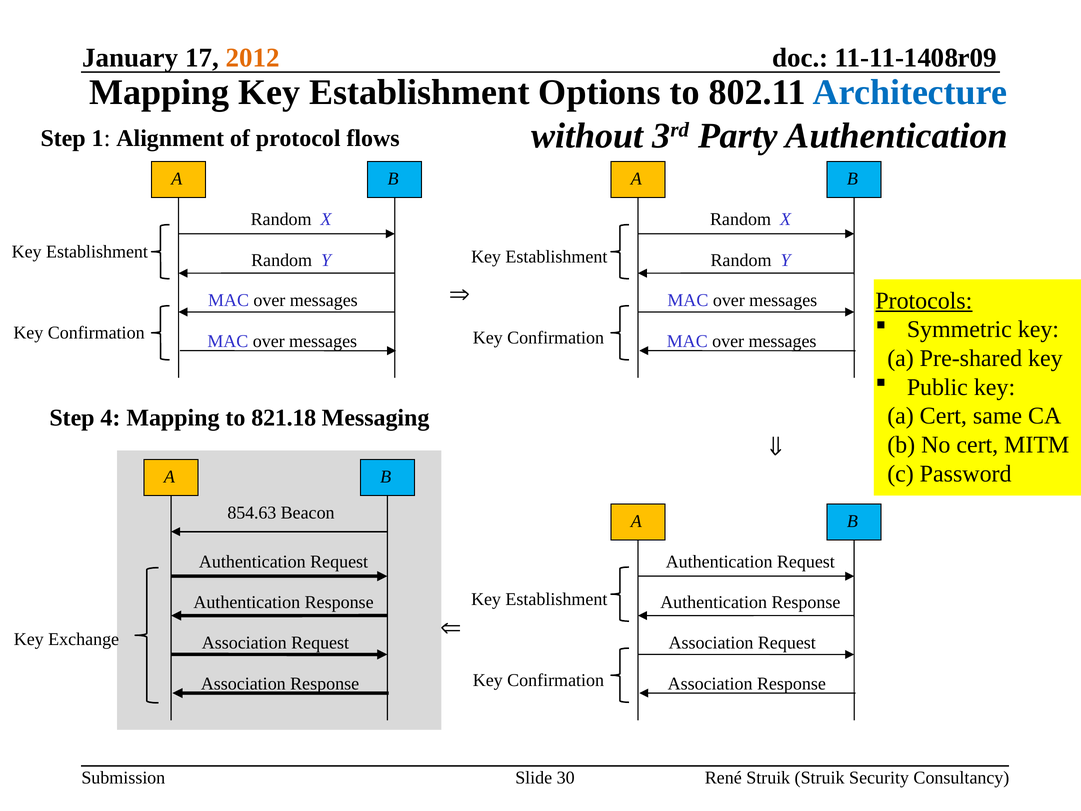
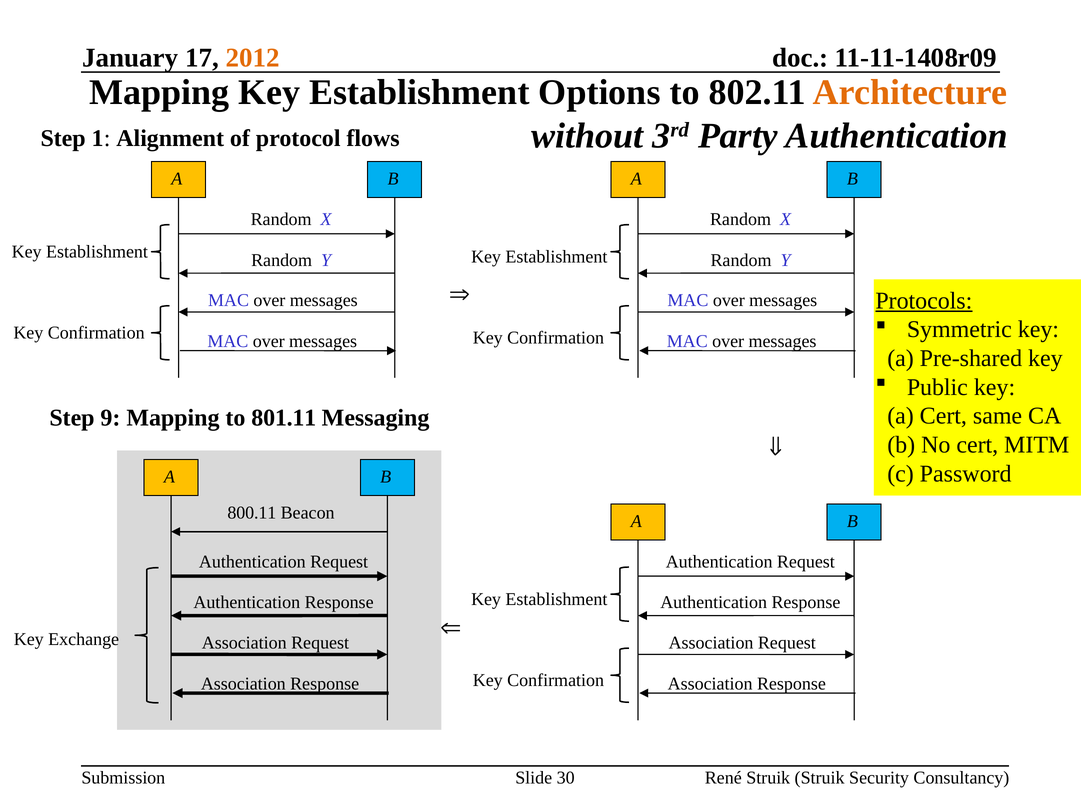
Architecture colour: blue -> orange
4: 4 -> 9
821.18: 821.18 -> 801.11
854.63: 854.63 -> 800.11
